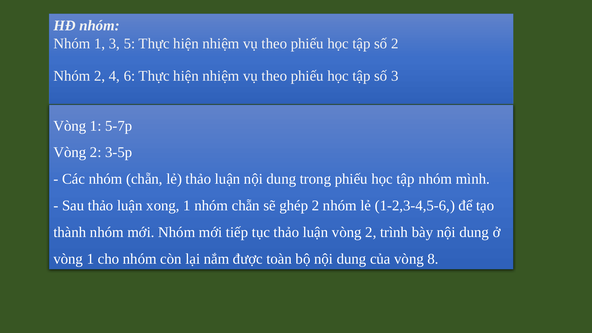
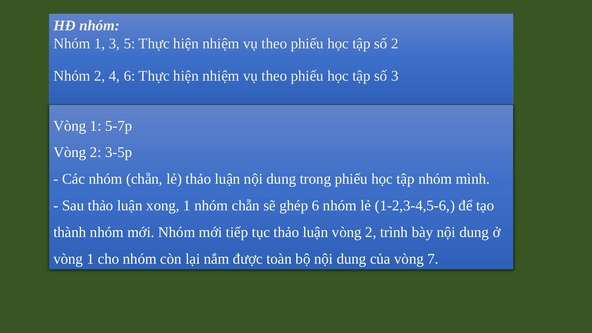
ghép 2: 2 -> 6
8: 8 -> 7
